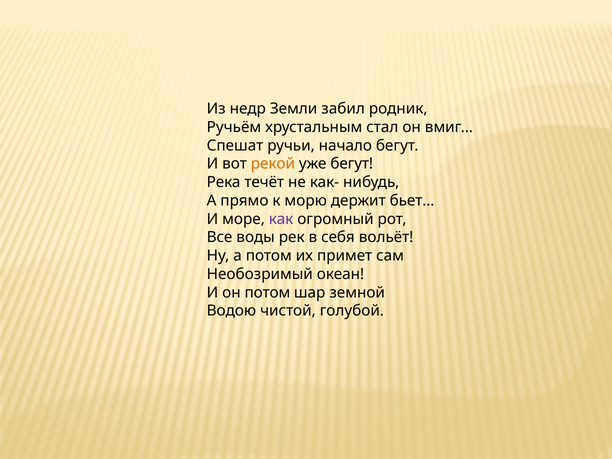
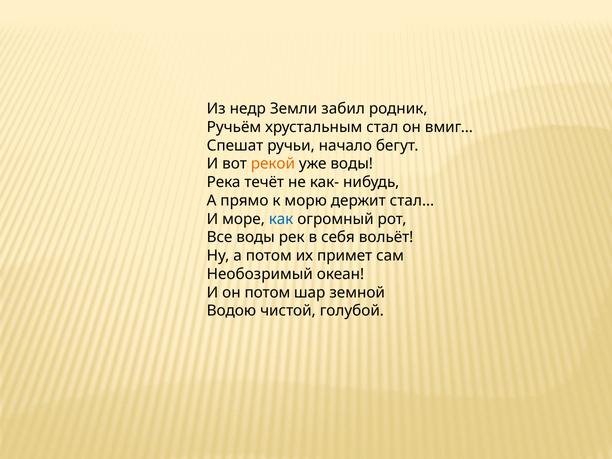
уже бегут: бегут -> воды
бьет…: бьет… -> стал…
как colour: purple -> blue
